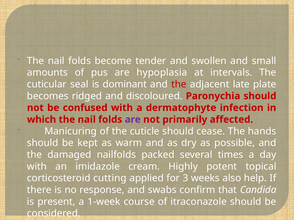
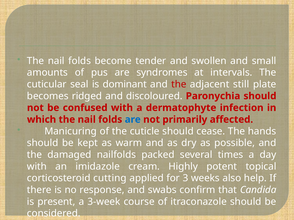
hypoplasia: hypoplasia -> syndromes
late: late -> still
are at (133, 120) colour: purple -> blue
1-week: 1-week -> 3-week
